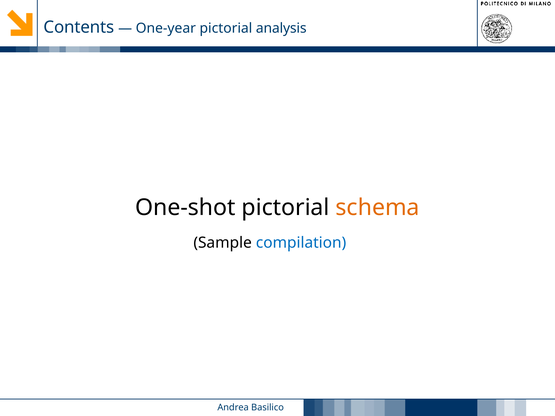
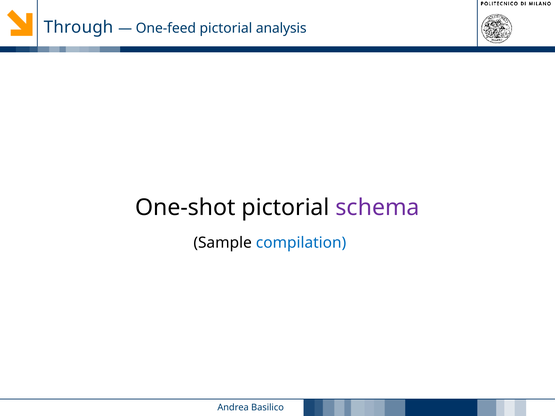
Contents: Contents -> Through
One-year: One-year -> One-feed
schema colour: orange -> purple
